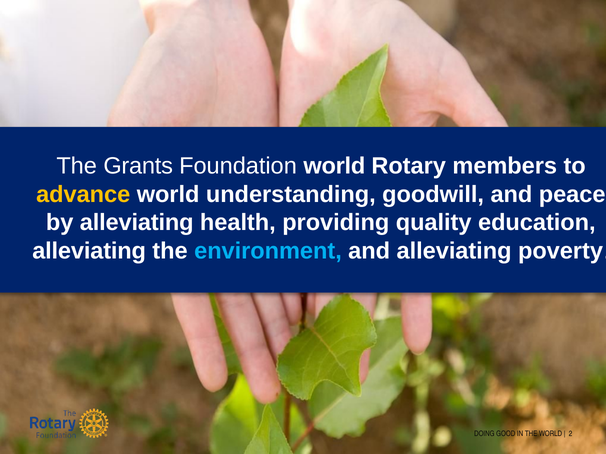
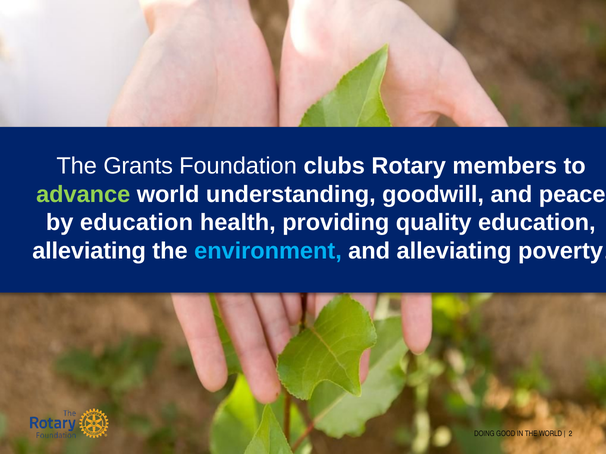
Foundation world: world -> clubs
advance colour: yellow -> light green
by alleviating: alleviating -> education
